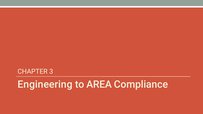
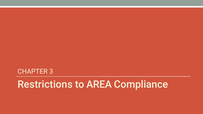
Engineering: Engineering -> Restrictions
